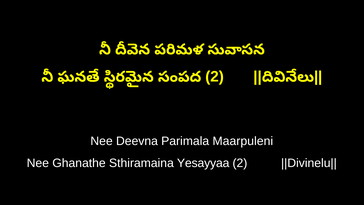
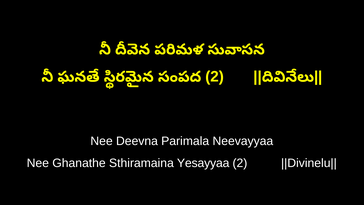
Maarpuleni: Maarpuleni -> Neevayyaa
